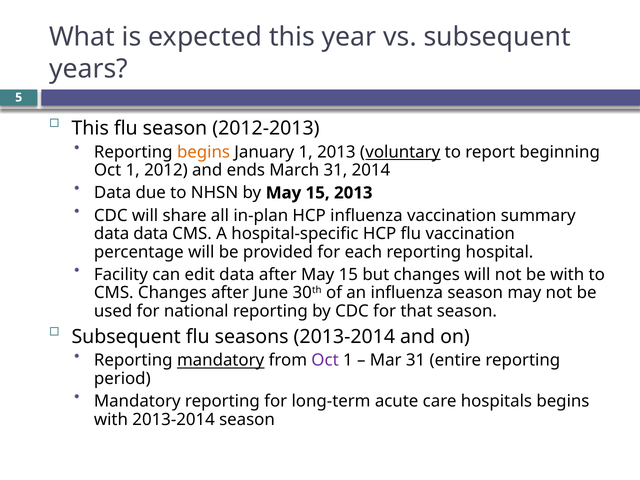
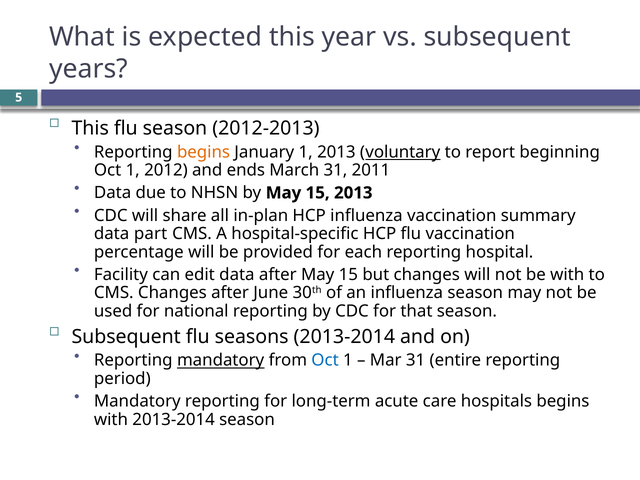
2014: 2014 -> 2011
data data: data -> part
Oct at (325, 360) colour: purple -> blue
